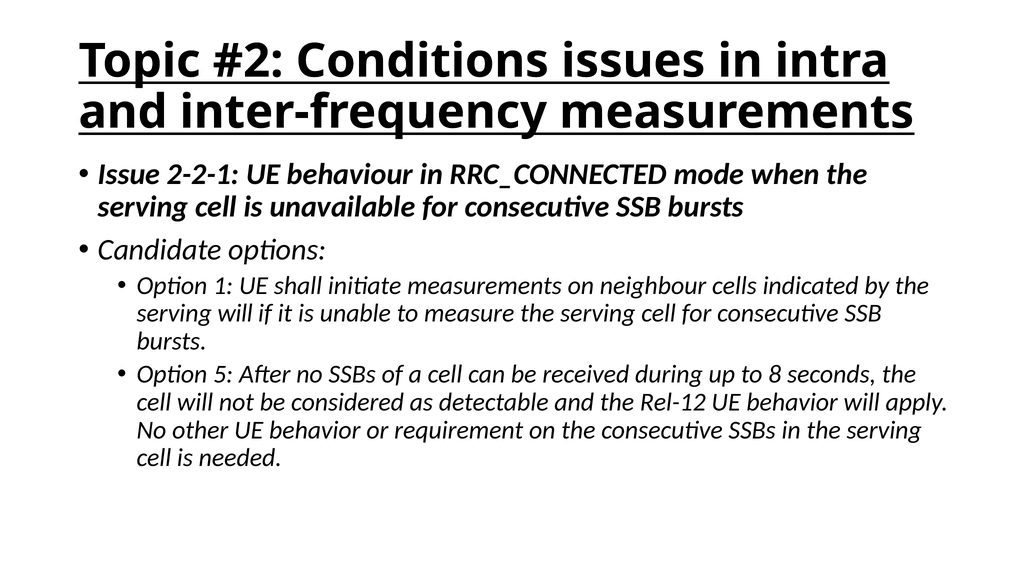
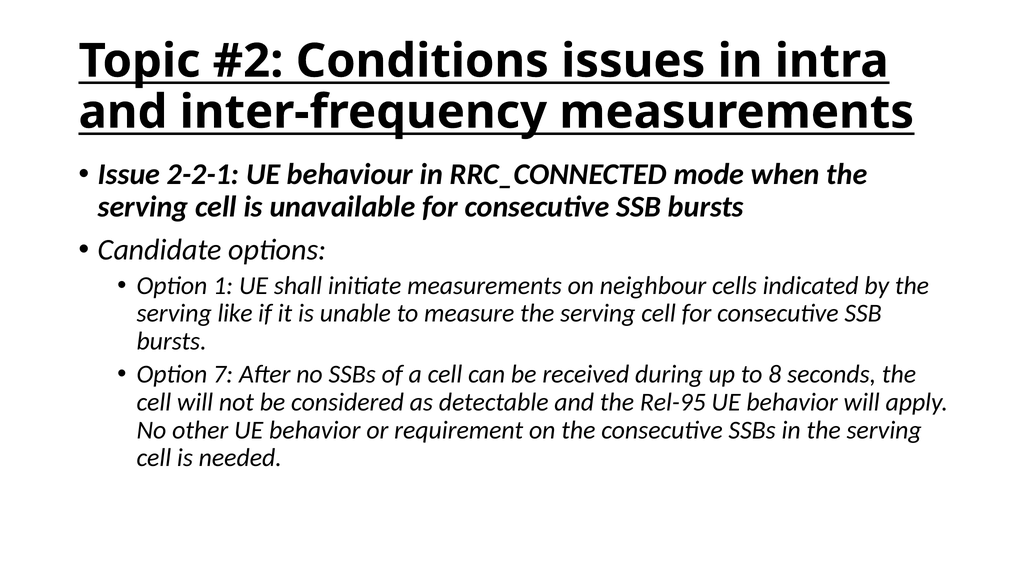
serving will: will -> like
5: 5 -> 7
Rel-12: Rel-12 -> Rel-95
